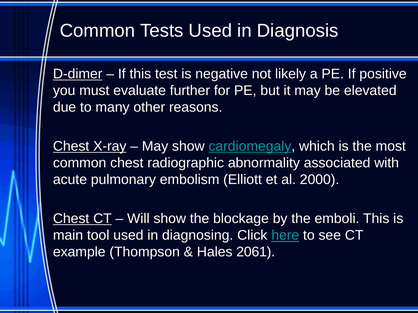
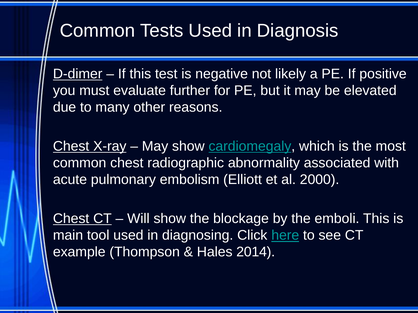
2061: 2061 -> 2014
